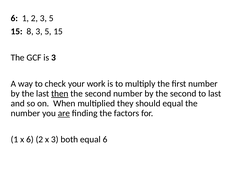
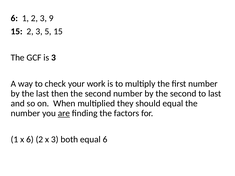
2 3 5: 5 -> 9
15 8: 8 -> 2
then underline: present -> none
